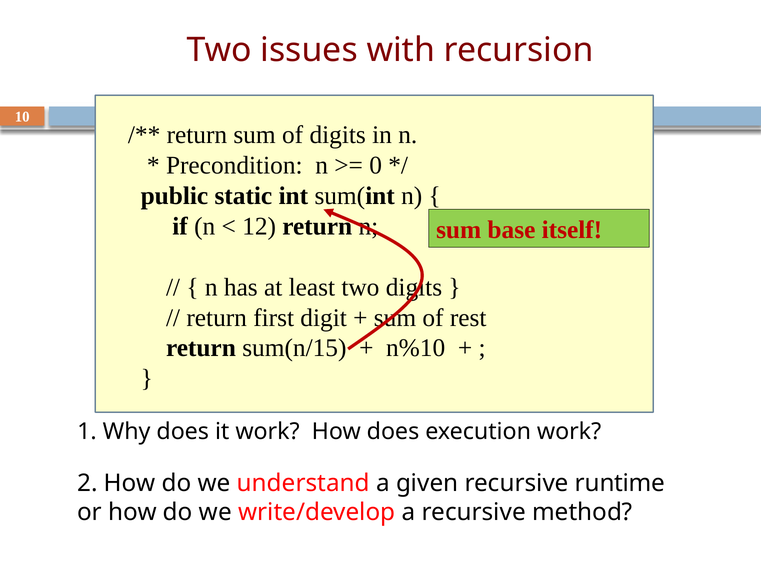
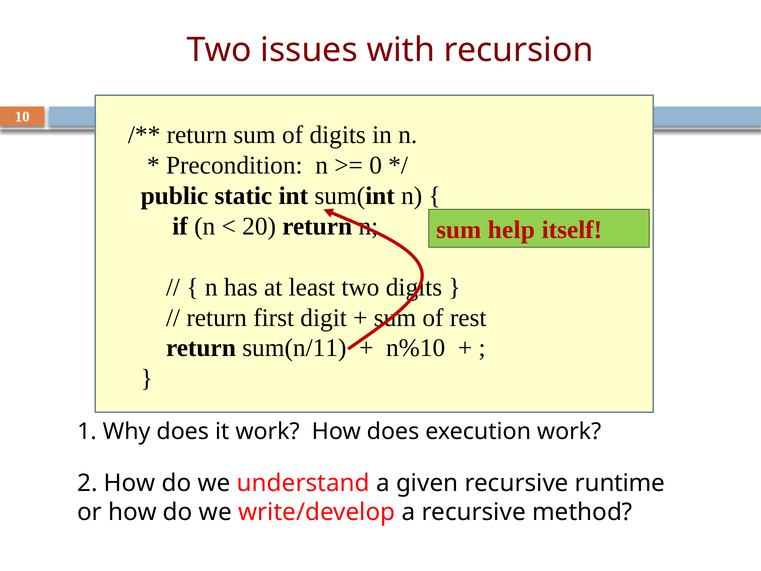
12: 12 -> 20
base: base -> help
sum(n/15: sum(n/15 -> sum(n/11
